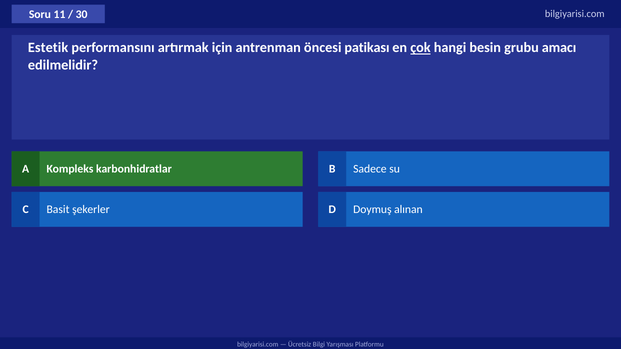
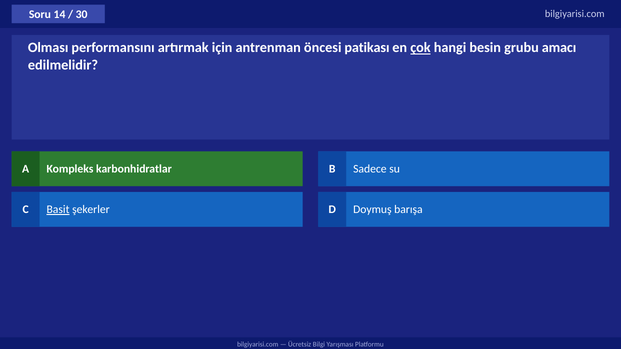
11: 11 -> 14
Estetik: Estetik -> Olması
Basit underline: none -> present
alınan: alınan -> barışa
